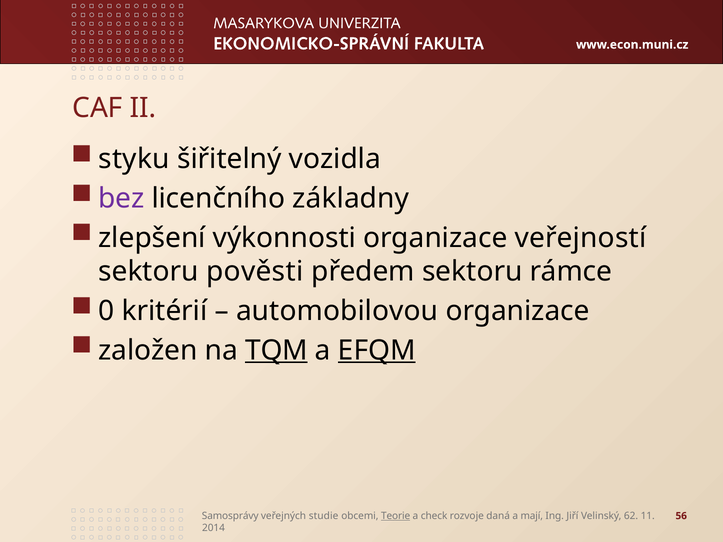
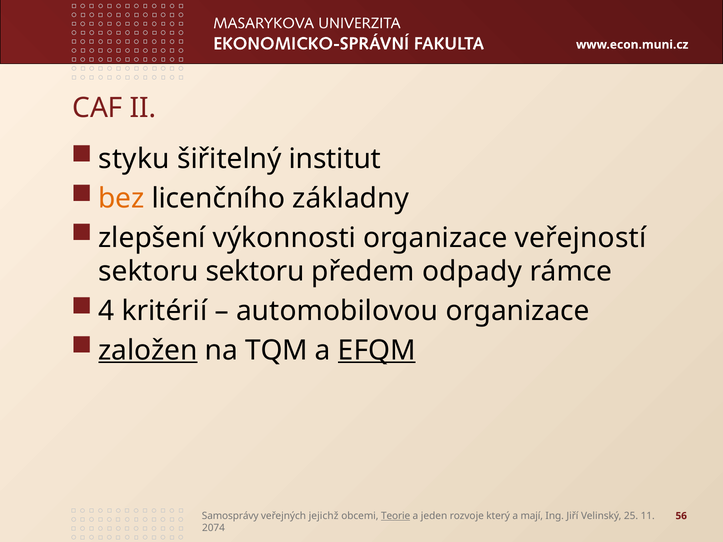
vozidla: vozidla -> institut
bez colour: purple -> orange
sektoru pověsti: pověsti -> sektoru
předem sektoru: sektoru -> odpady
0: 0 -> 4
založen underline: none -> present
TQM underline: present -> none
studie: studie -> jejichž
check: check -> jeden
daná: daná -> který
62: 62 -> 25
2014: 2014 -> 2074
